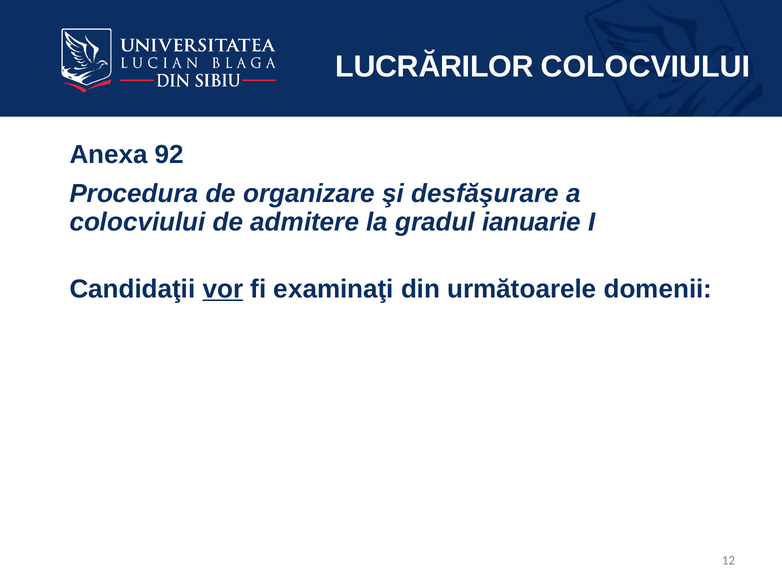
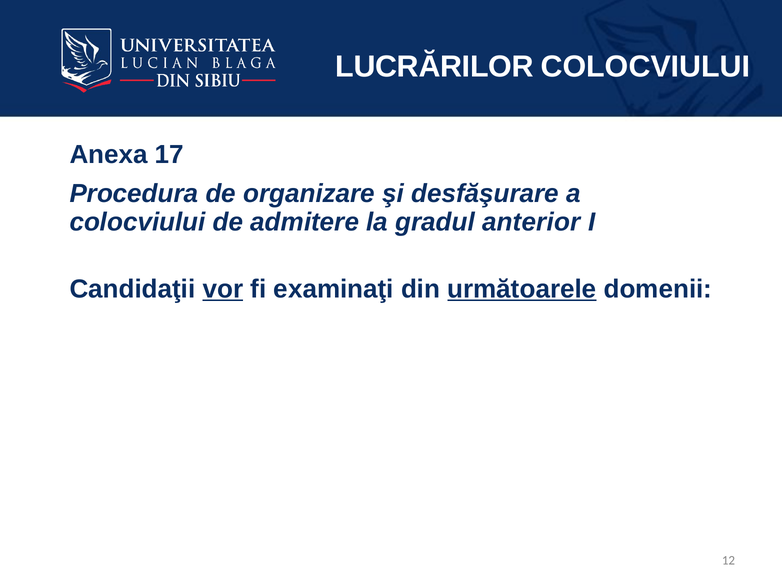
92: 92 -> 17
ianuarie: ianuarie -> anterior
următoarele underline: none -> present
